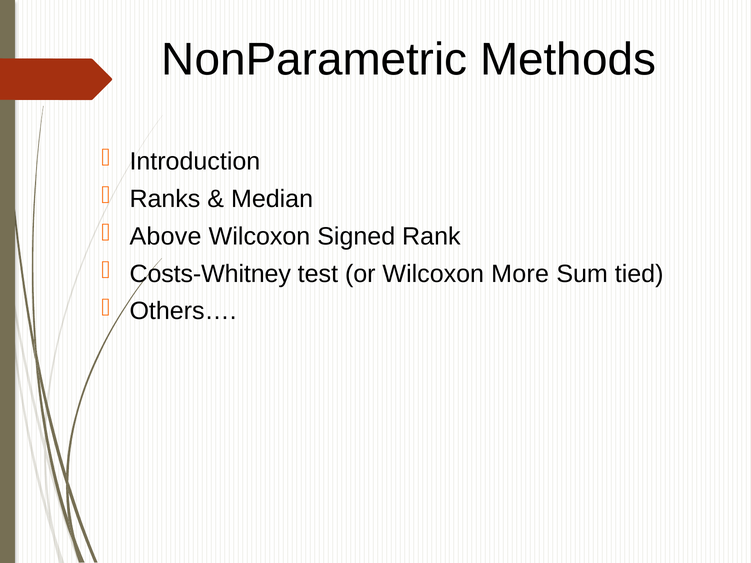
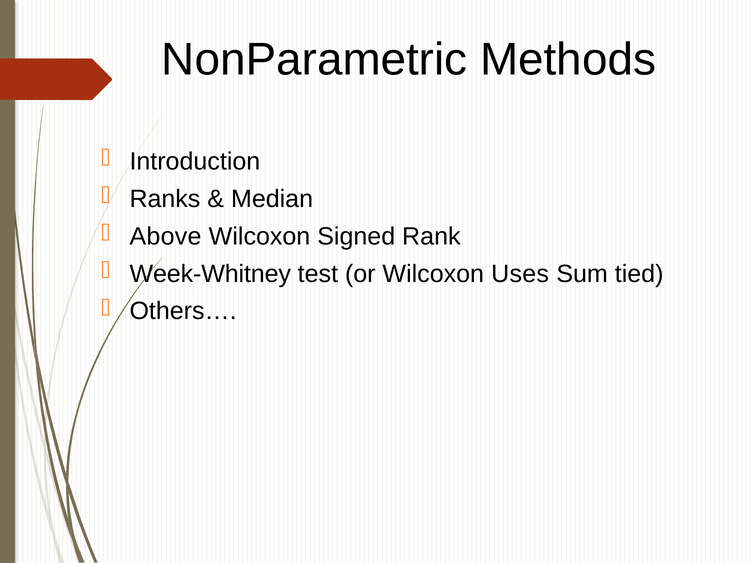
Costs-Whitney: Costs-Whitney -> Week-Whitney
More: More -> Uses
